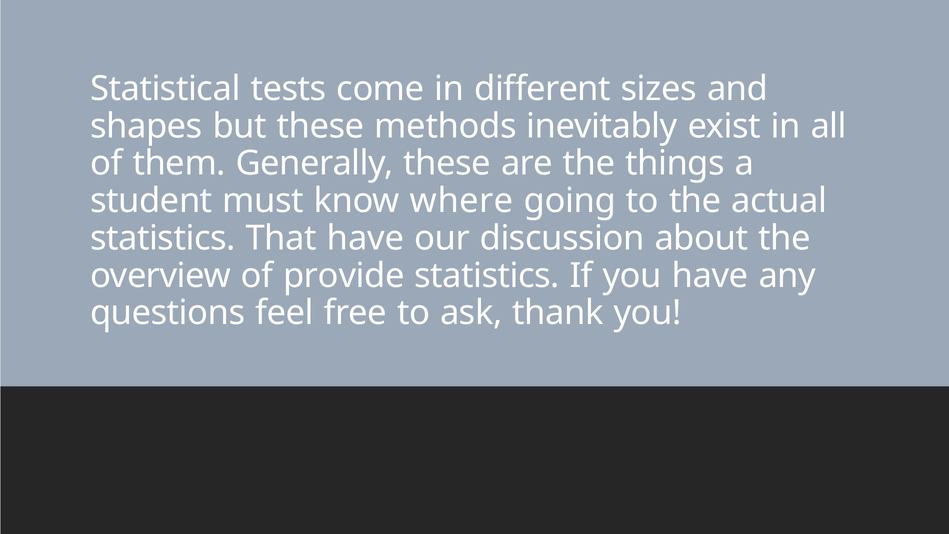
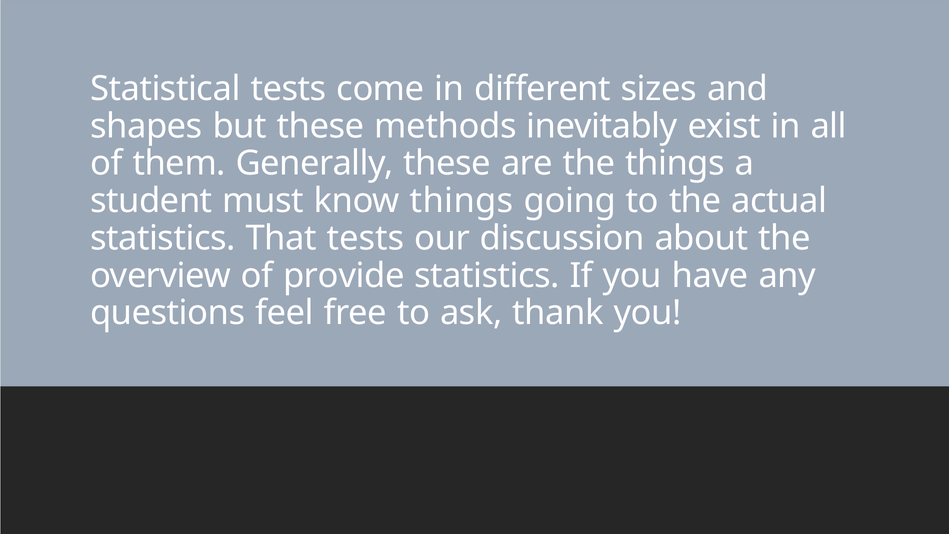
know where: where -> things
That have: have -> tests
